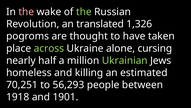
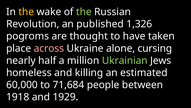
the at (26, 12) colour: pink -> yellow
translated: translated -> published
across colour: light green -> pink
70,251: 70,251 -> 60,000
56,293: 56,293 -> 71,684
1901: 1901 -> 1929
